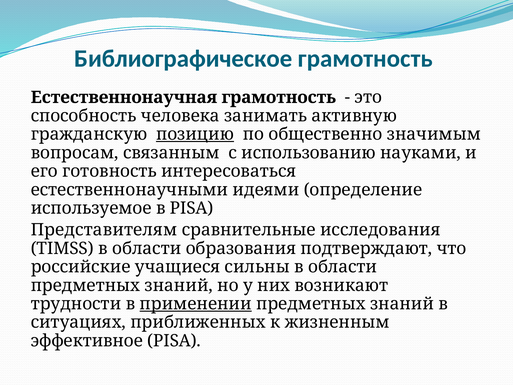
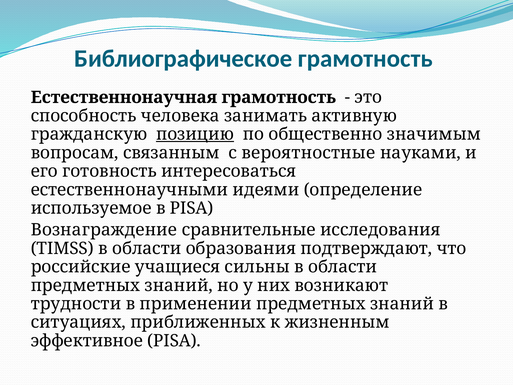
использованию: использованию -> вероятностные
Представителям: Представителям -> Вознаграждение
применении underline: present -> none
